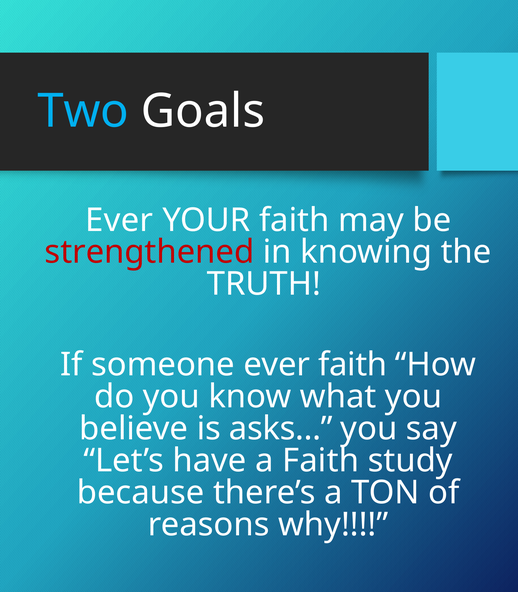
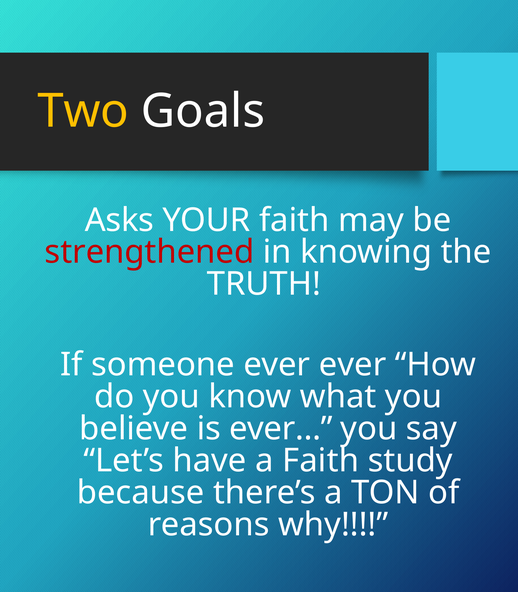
Two colour: light blue -> yellow
Ever at (119, 220): Ever -> Asks
ever faith: faith -> ever
asks…: asks… -> ever…
